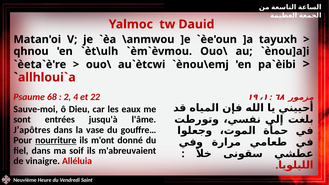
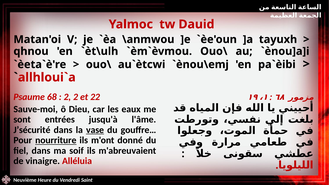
2 4: 4 -> 2
J’apôtres: J’apôtres -> J’sécurité
vase underline: none -> present
